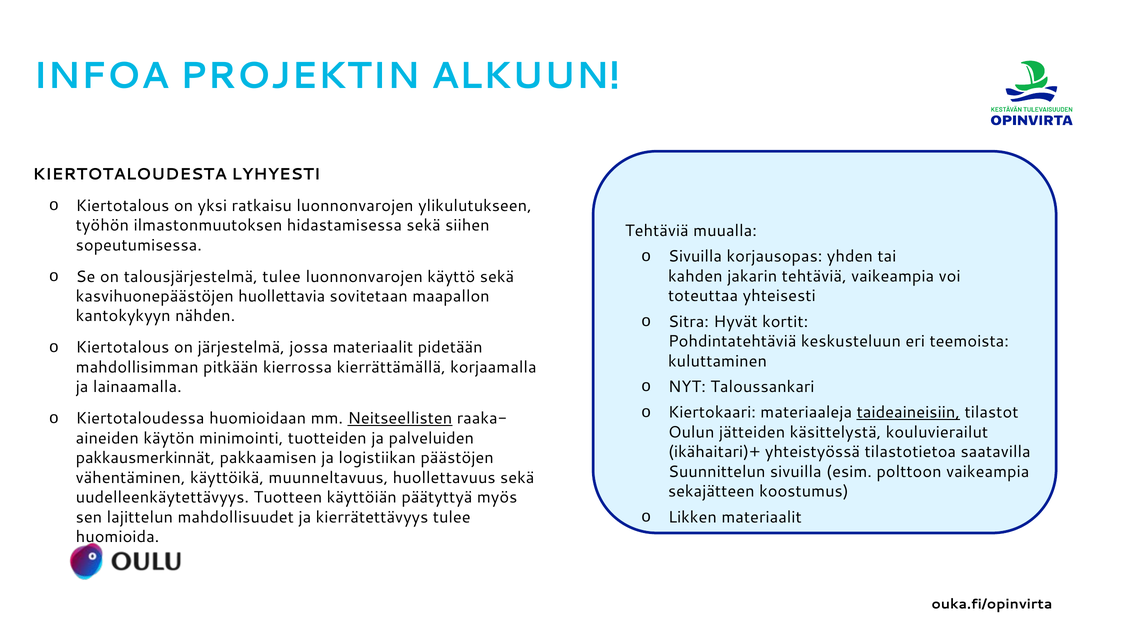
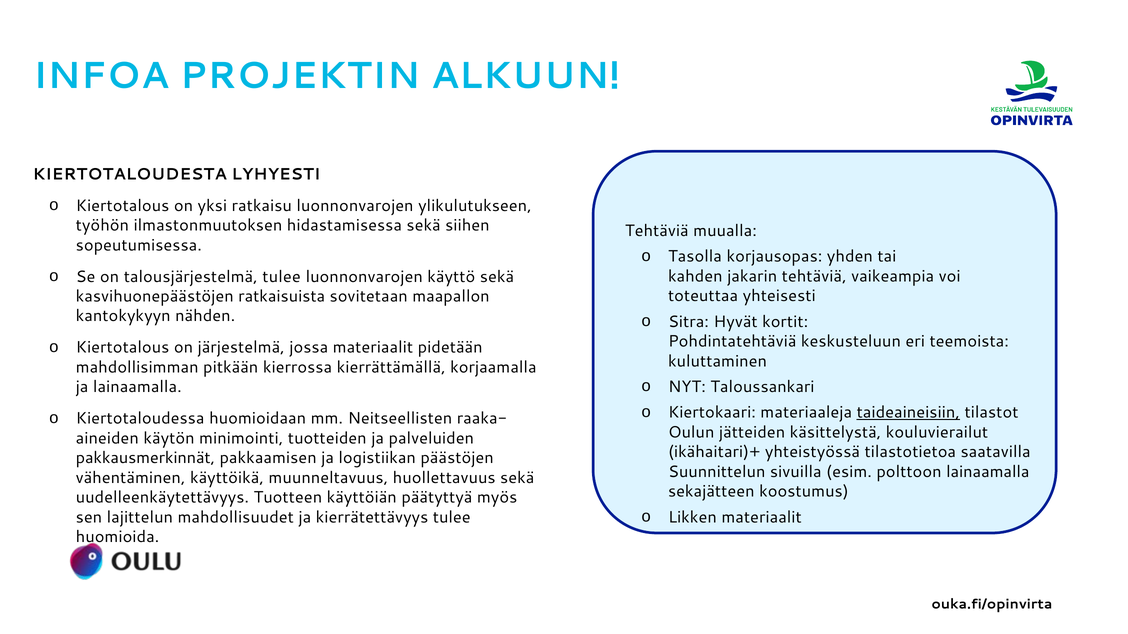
Sivuilla at (695, 257): Sivuilla -> Tasolla
huollettavia: huollettavia -> ratkaisuista
Neitseellisten underline: present -> none
polttoon vaikeampia: vaikeampia -> lainaamalla
